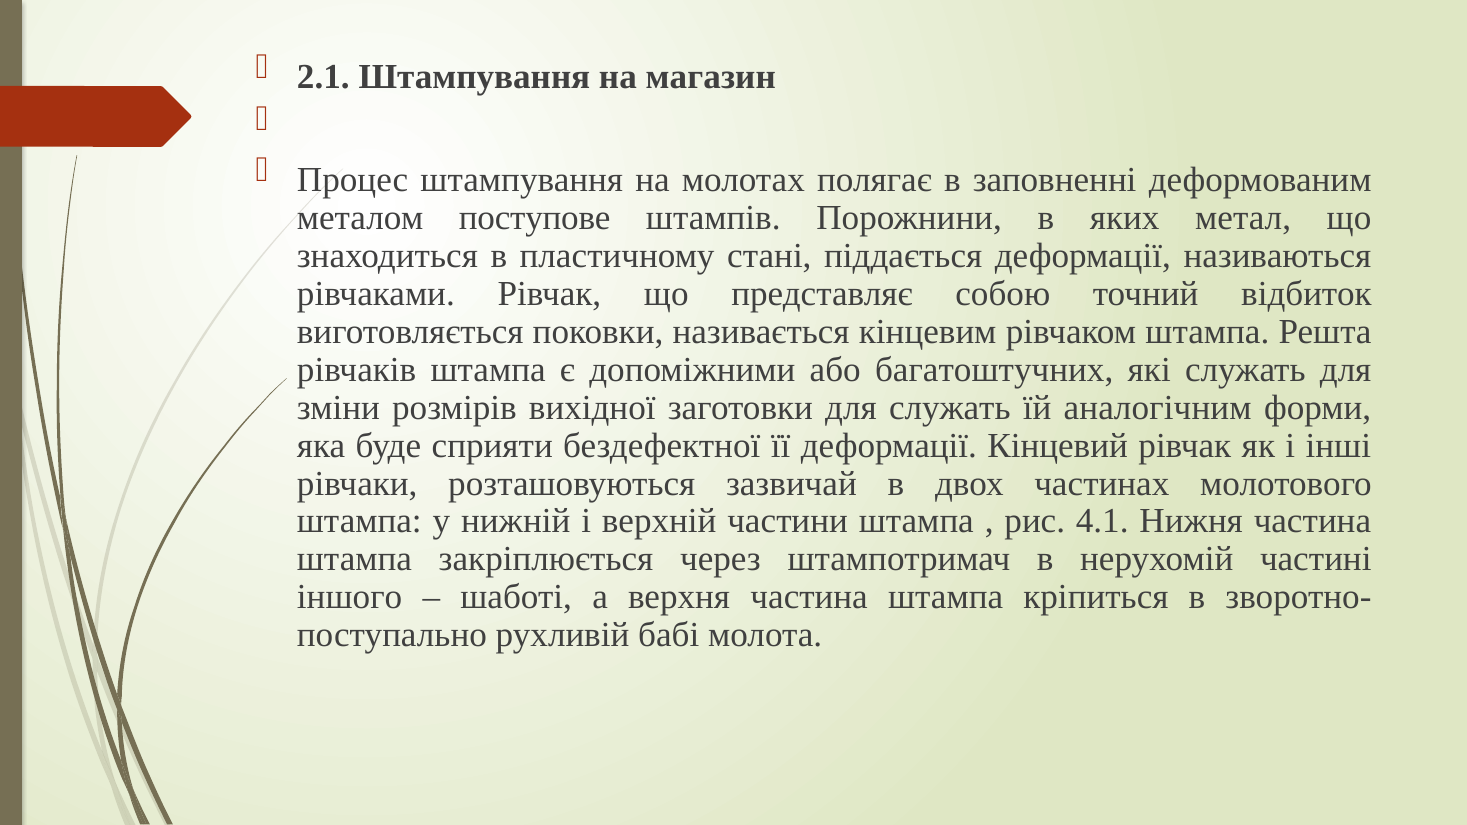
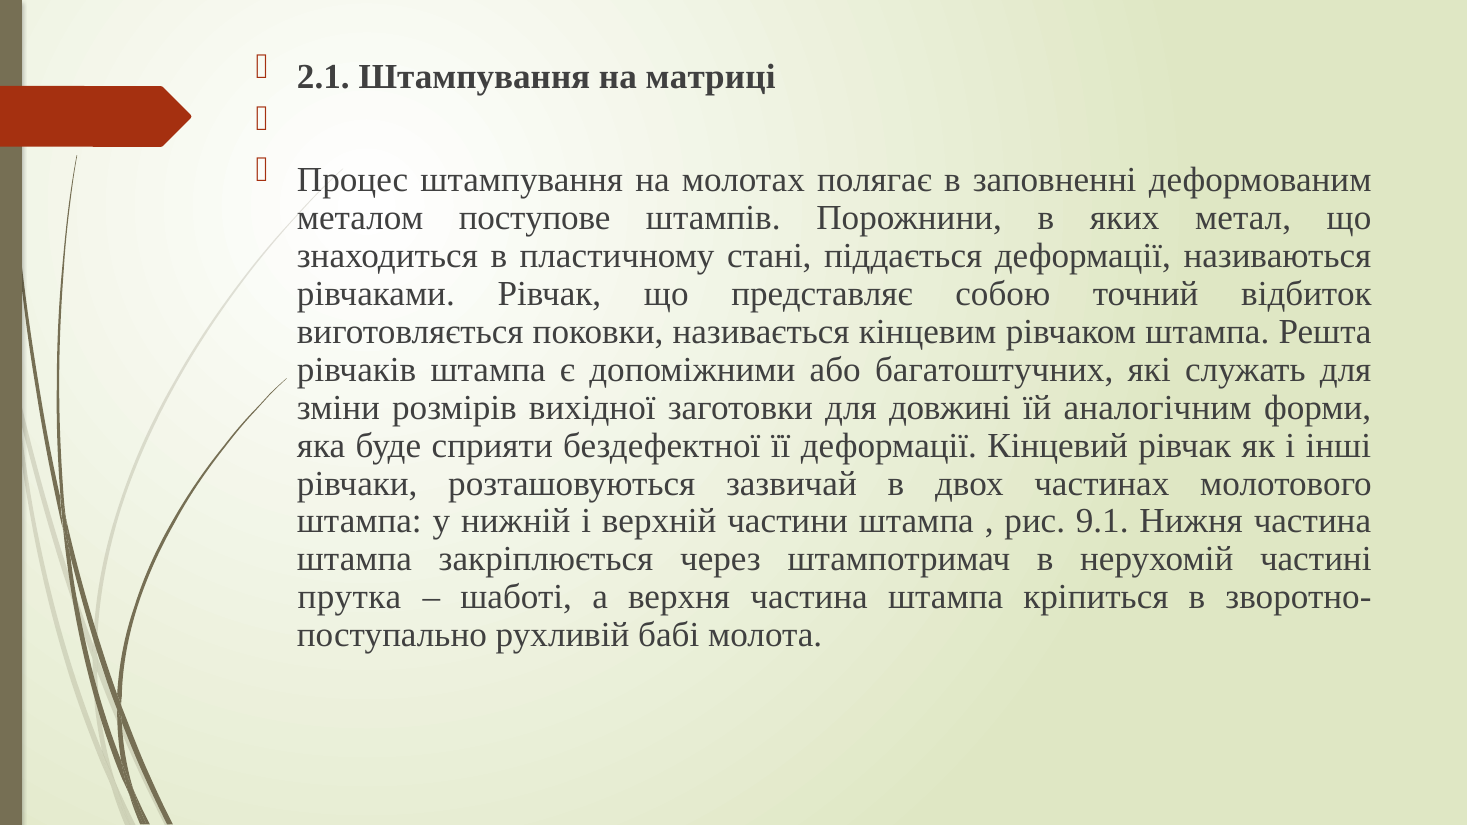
магазин: магазин -> матриці
для служать: служать -> довжині
4.1: 4.1 -> 9.1
іншого: іншого -> прутка
